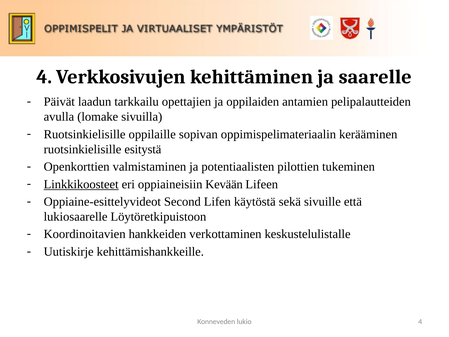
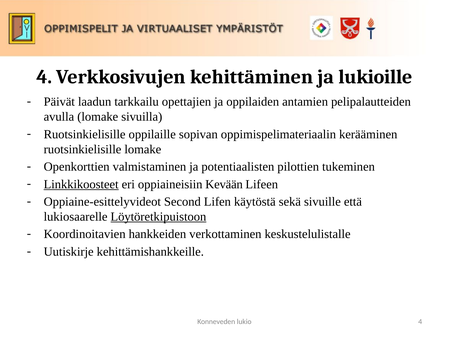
saarelle: saarelle -> lukioille
ruotsinkielisille esitystä: esitystä -> lomake
Löytöretkipuistoon underline: none -> present
